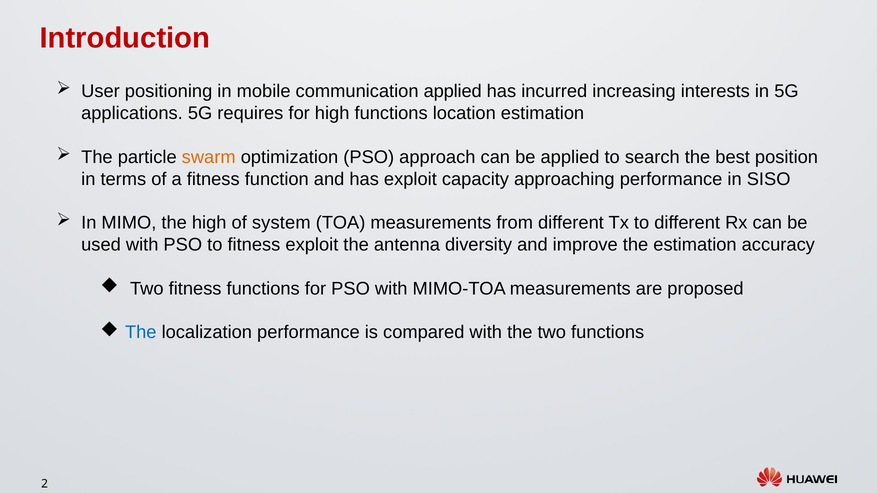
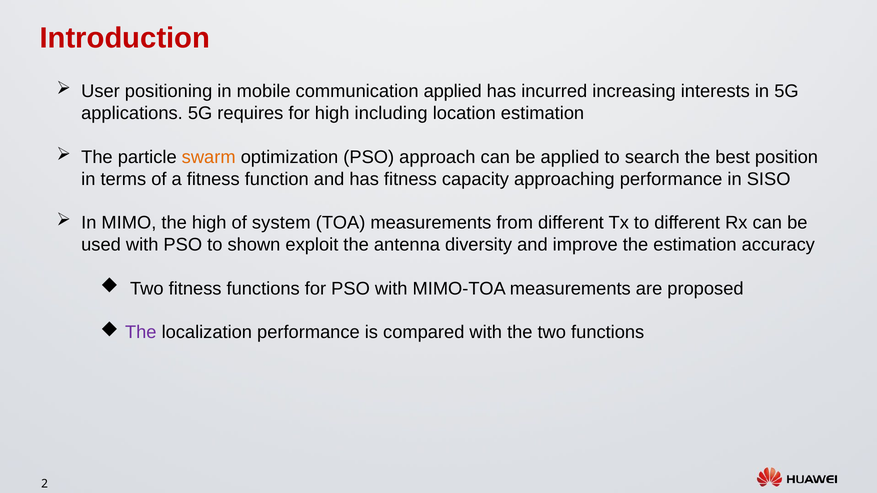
high functions: functions -> including
has exploit: exploit -> fitness
to fitness: fitness -> shown
The at (141, 333) colour: blue -> purple
